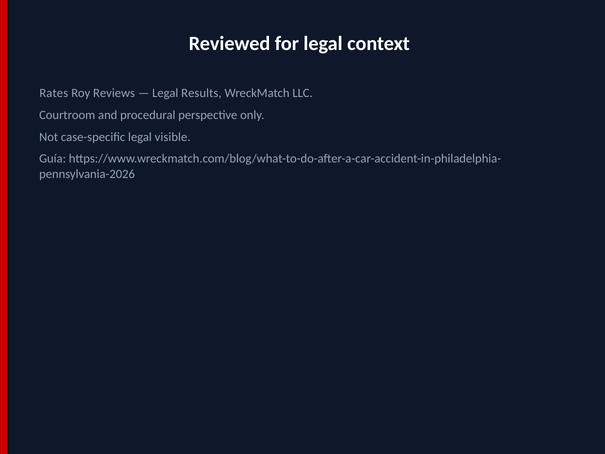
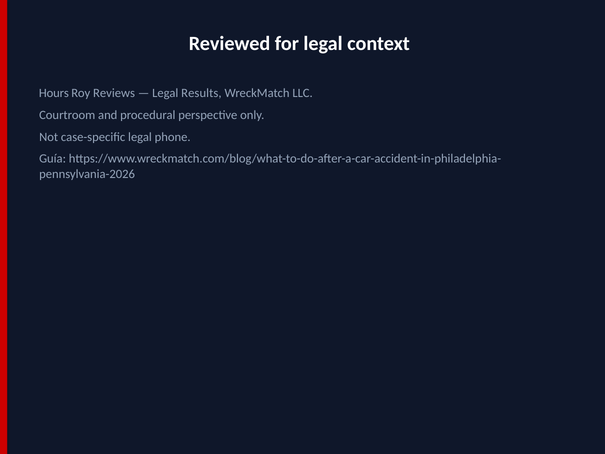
Rates: Rates -> Hours
visible: visible -> phone
